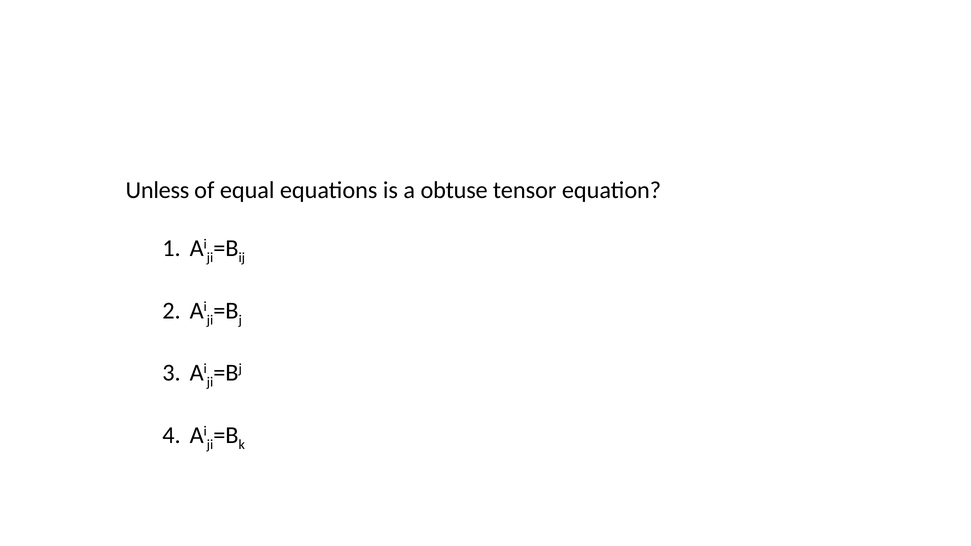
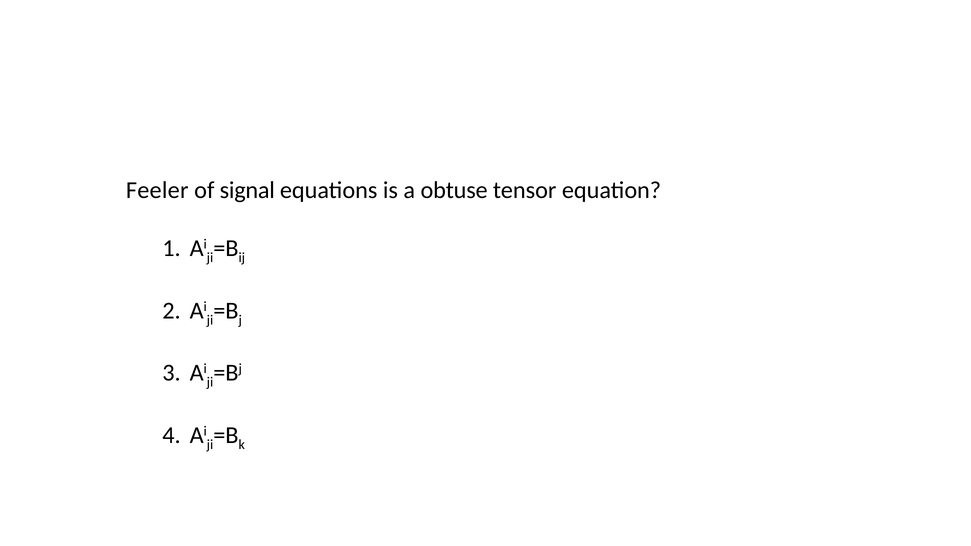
Unless: Unless -> Feeler
equal: equal -> signal
